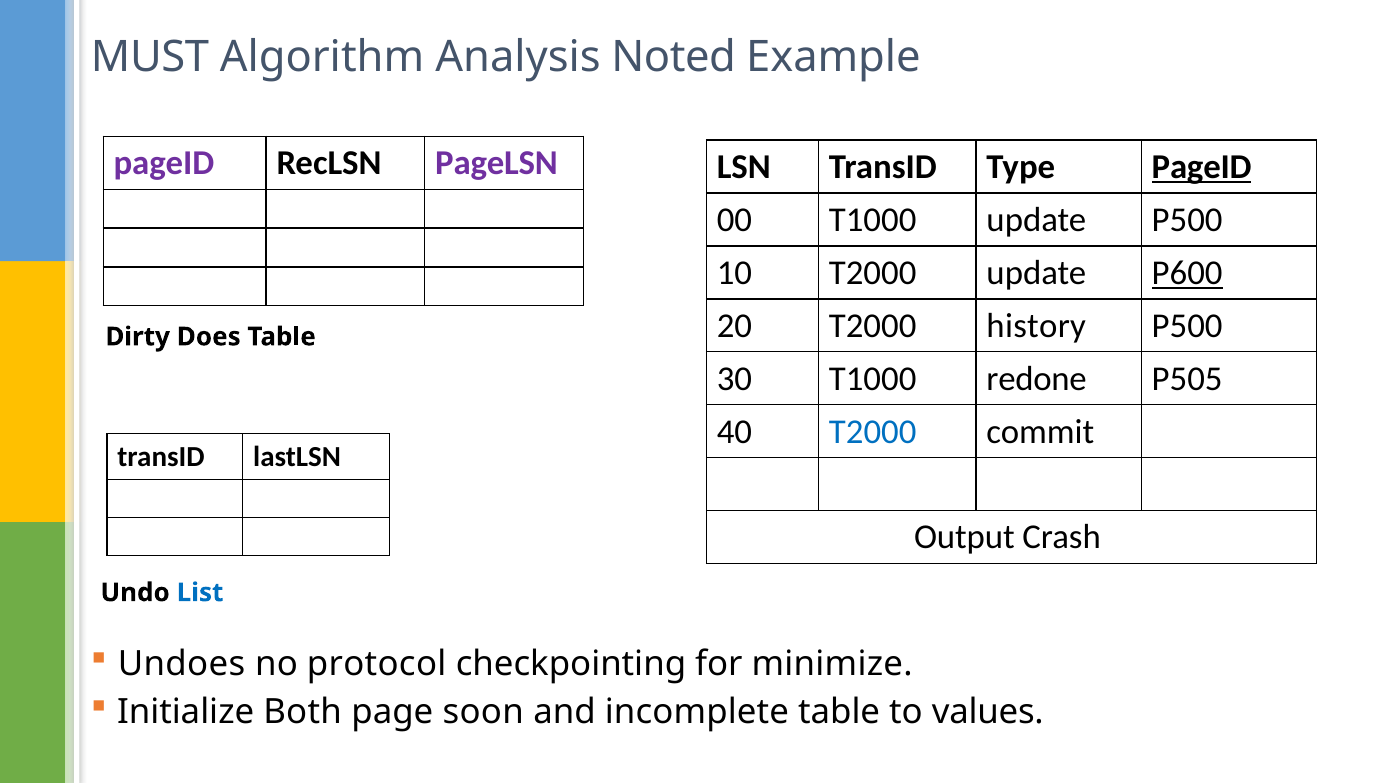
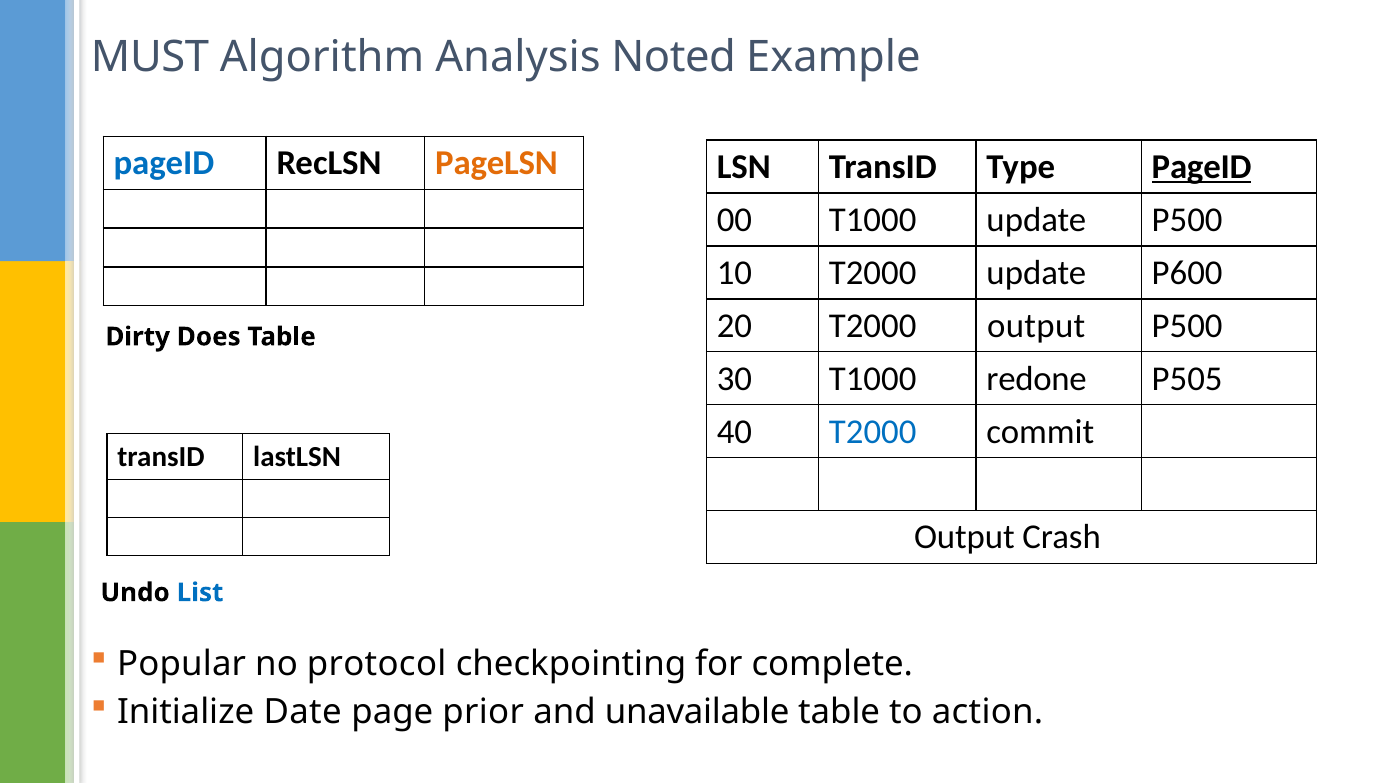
pageID at (164, 163) colour: purple -> blue
PageLSN colour: purple -> orange
P600 underline: present -> none
T2000 history: history -> output
Undoes: Undoes -> Popular
minimize: minimize -> complete
Both: Both -> Date
soon: soon -> prior
incomplete: incomplete -> unavailable
values: values -> action
